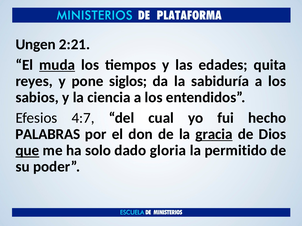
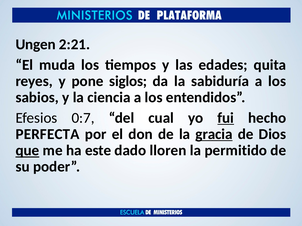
muda underline: present -> none
4:7: 4:7 -> 0:7
fui underline: none -> present
PALABRAS: PALABRAS -> PERFECTA
solo: solo -> este
gloria: gloria -> lloren
